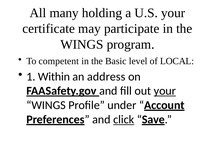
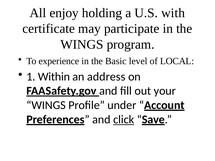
many: many -> enjoy
U.S your: your -> with
competent: competent -> experience
your at (165, 91) underline: present -> none
